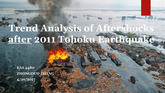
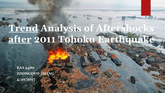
Trend underline: none -> present
